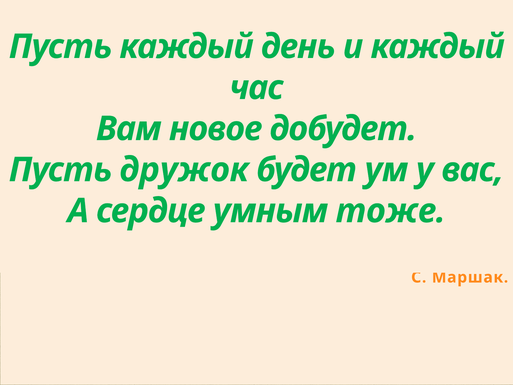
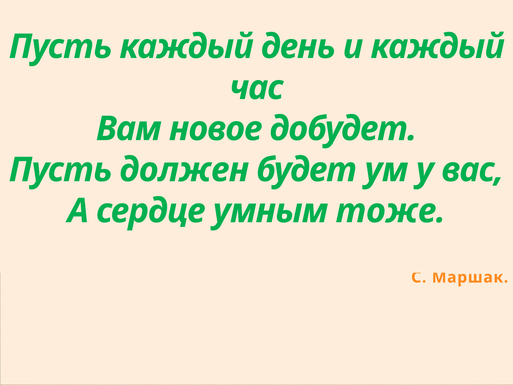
дружок: дружок -> должен
